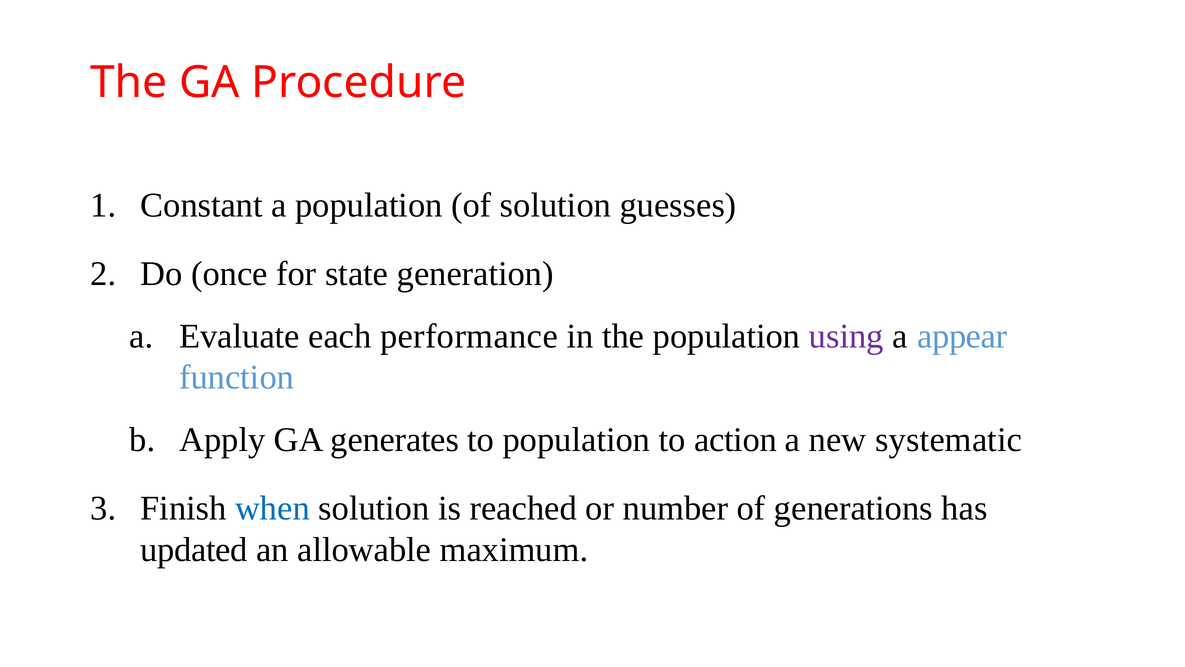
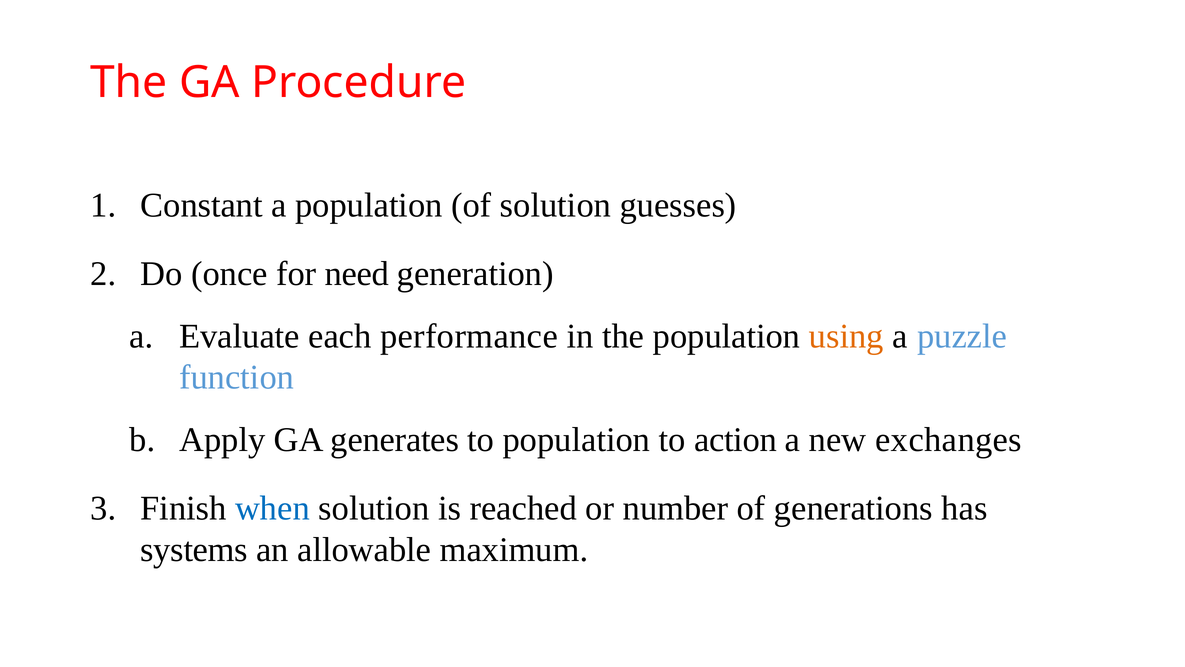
state: state -> need
using colour: purple -> orange
appear: appear -> puzzle
systematic: systematic -> exchanges
updated: updated -> systems
